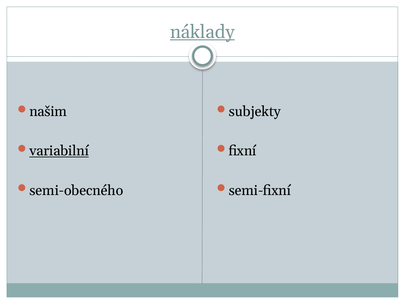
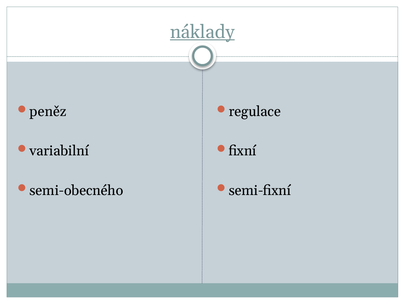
našim: našim -> peněz
subjekty: subjekty -> regulace
variabilní underline: present -> none
